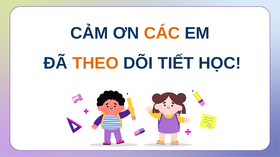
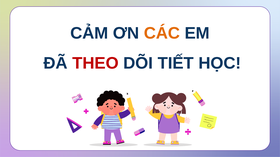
THEO colour: orange -> red
